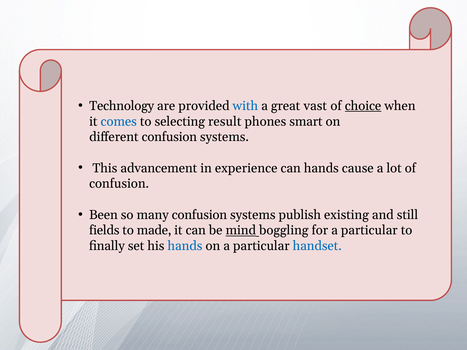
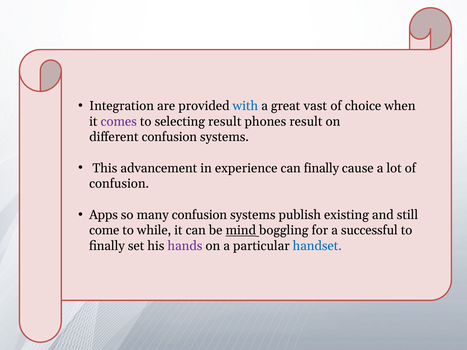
Technology: Technology -> Integration
choice underline: present -> none
comes colour: blue -> purple
phones smart: smart -> result
can hands: hands -> finally
Been: Been -> Apps
fields: fields -> come
made: made -> while
for a particular: particular -> successful
hands at (185, 246) colour: blue -> purple
